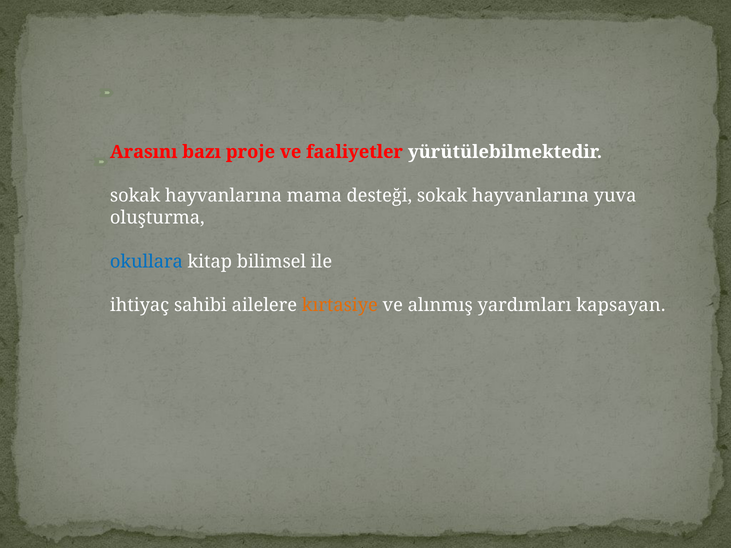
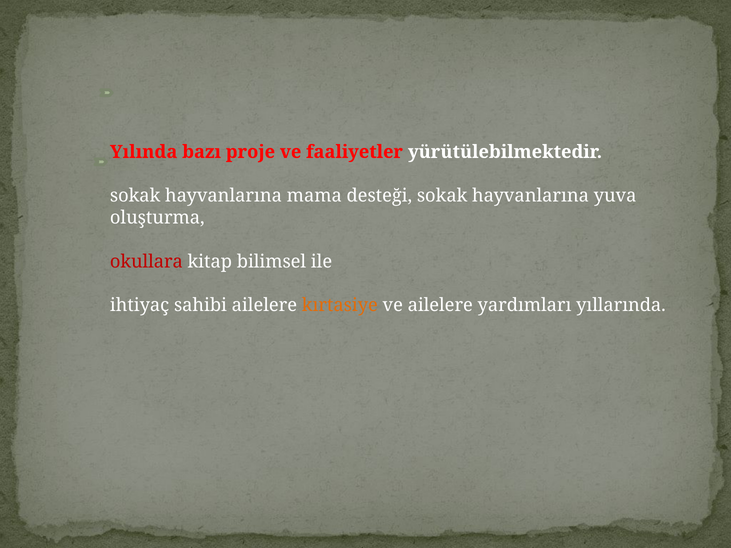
Arasını: Arasını -> Yılında
okullara colour: blue -> red
ve alınmış: alınmış -> ailelere
kapsayan: kapsayan -> yıllarında
